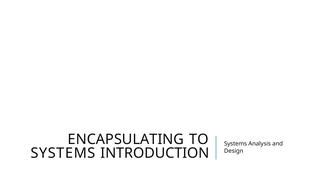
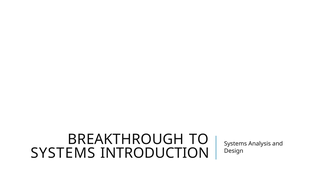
ENCAPSULATING: ENCAPSULATING -> BREAKTHROUGH
